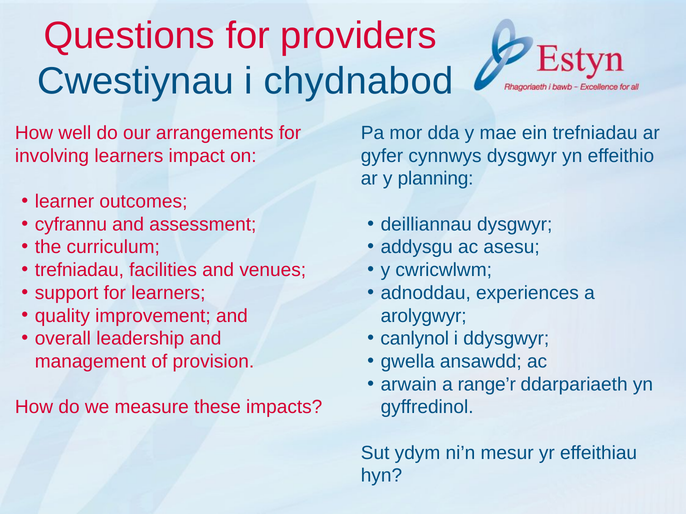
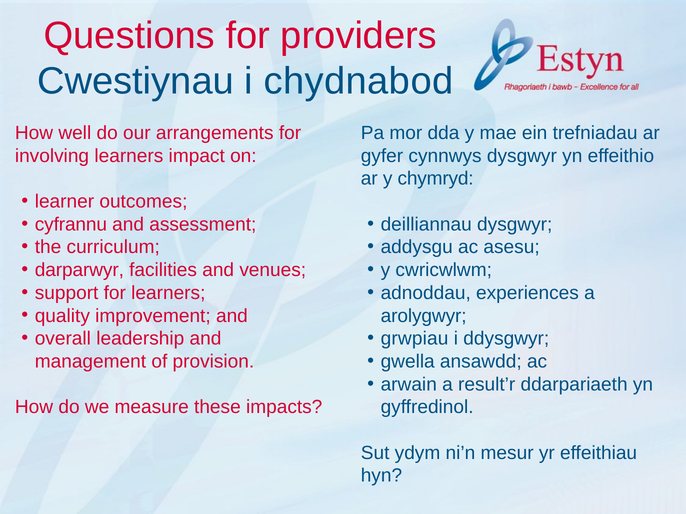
planning: planning -> chymryd
trefniadau at (79, 270): trefniadau -> darparwyr
canlynol: canlynol -> grwpiau
range’r: range’r -> result’r
